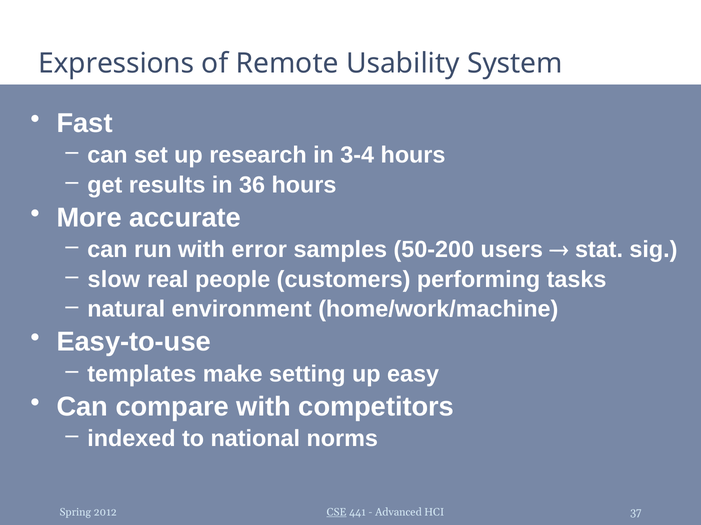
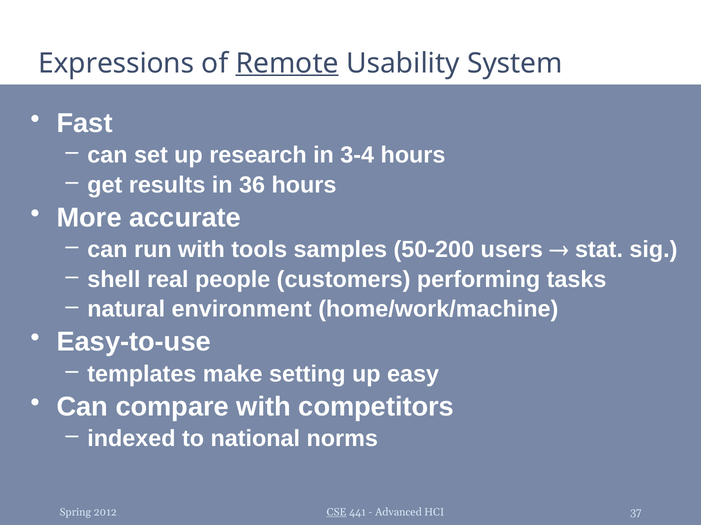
Remote underline: none -> present
error: error -> tools
slow: slow -> shell
